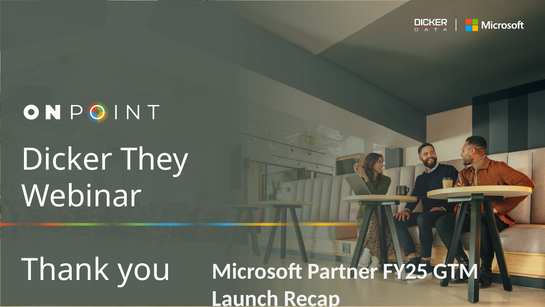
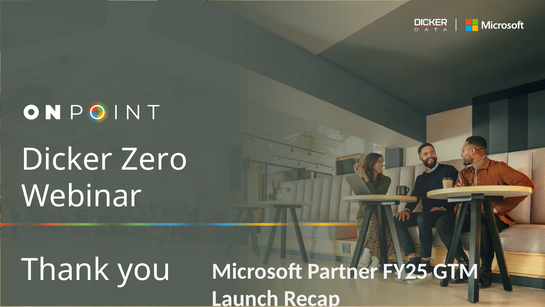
They: They -> Zero
